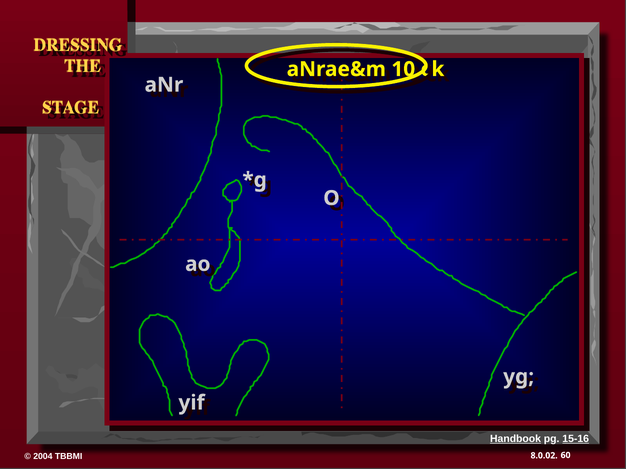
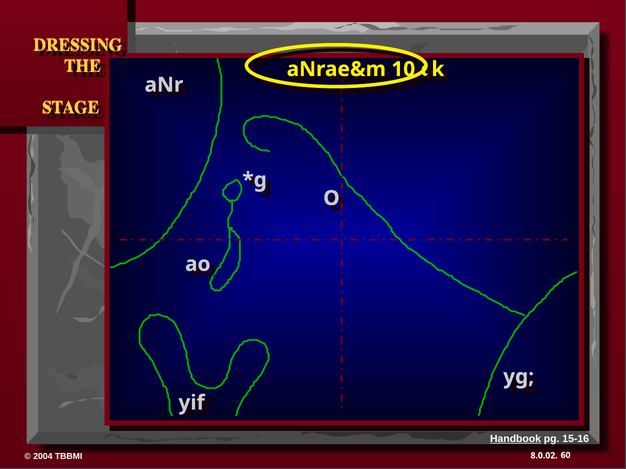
15-16 underline: present -> none
